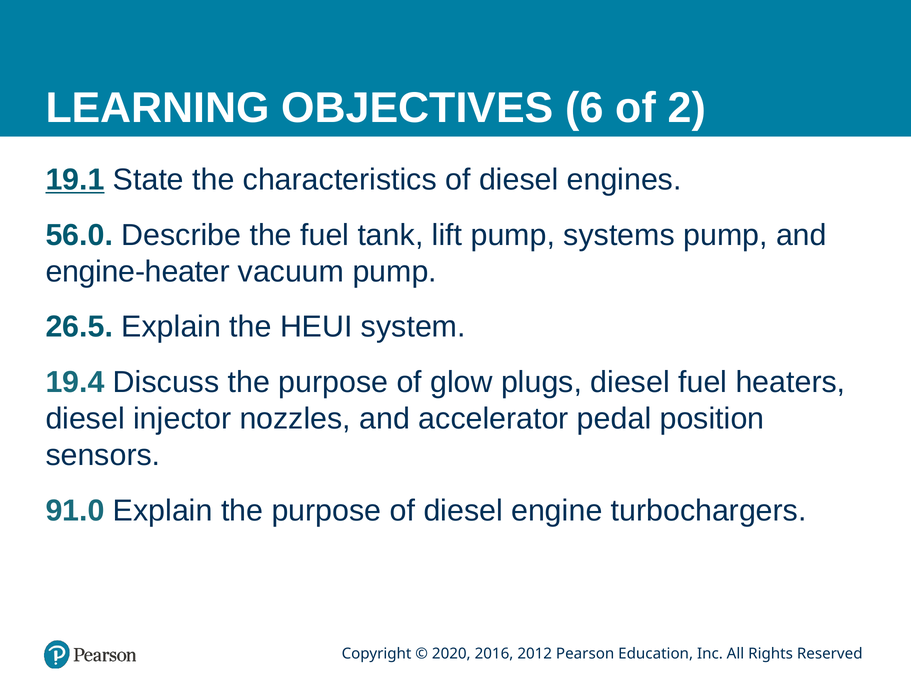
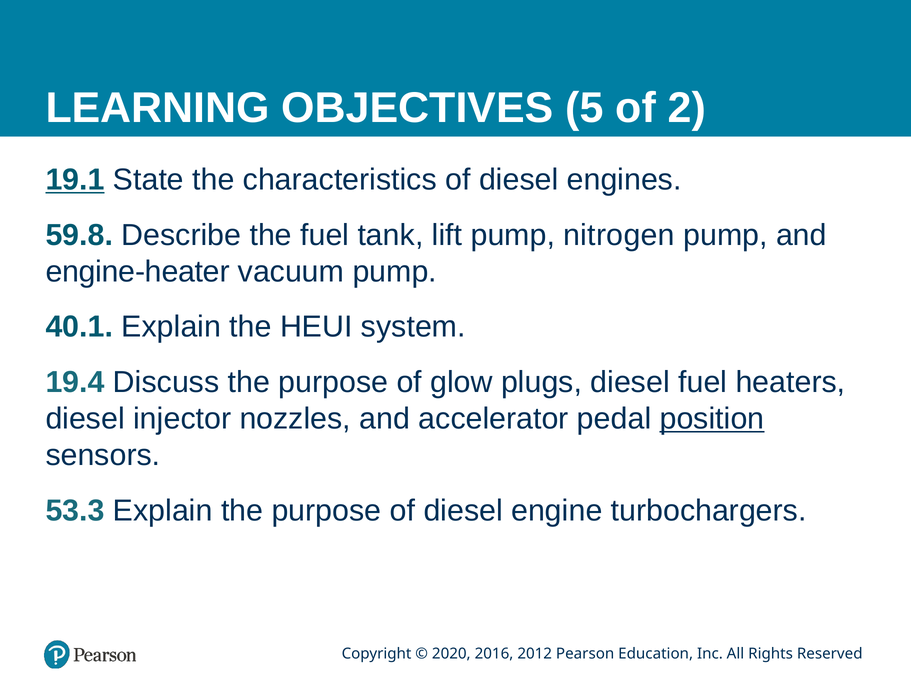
6: 6 -> 5
56.0: 56.0 -> 59.8
systems: systems -> nitrogen
26.5: 26.5 -> 40.1
position underline: none -> present
91.0: 91.0 -> 53.3
